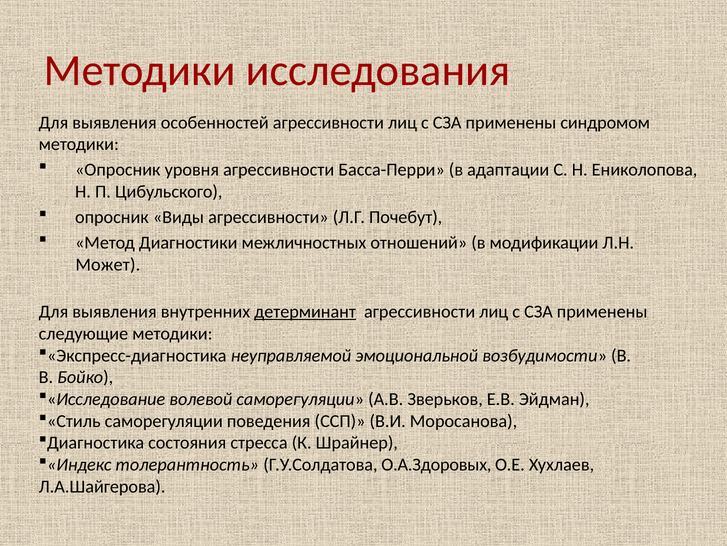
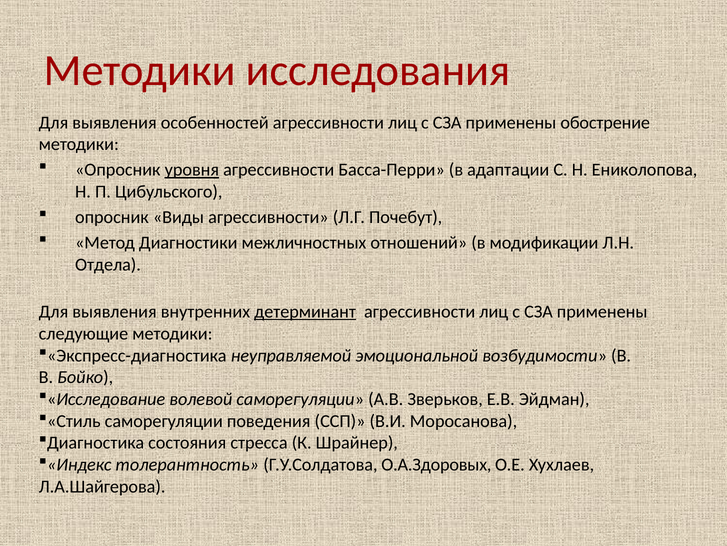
синдромом: синдромом -> обострение
уровня underline: none -> present
Может: Может -> Отдела
